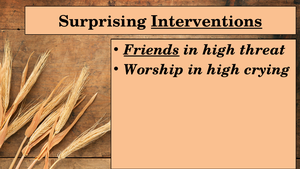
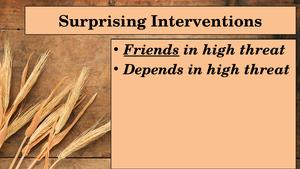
Interventions underline: present -> none
Worship: Worship -> Depends
crying at (267, 70): crying -> threat
